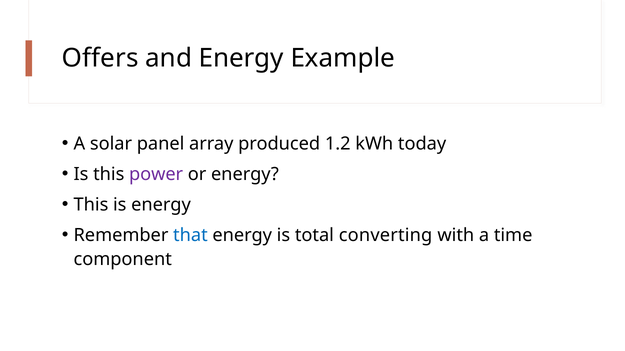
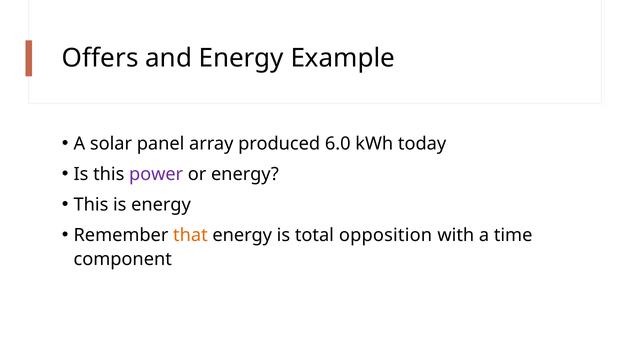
1.2: 1.2 -> 6.0
that colour: blue -> orange
converting: converting -> opposition
